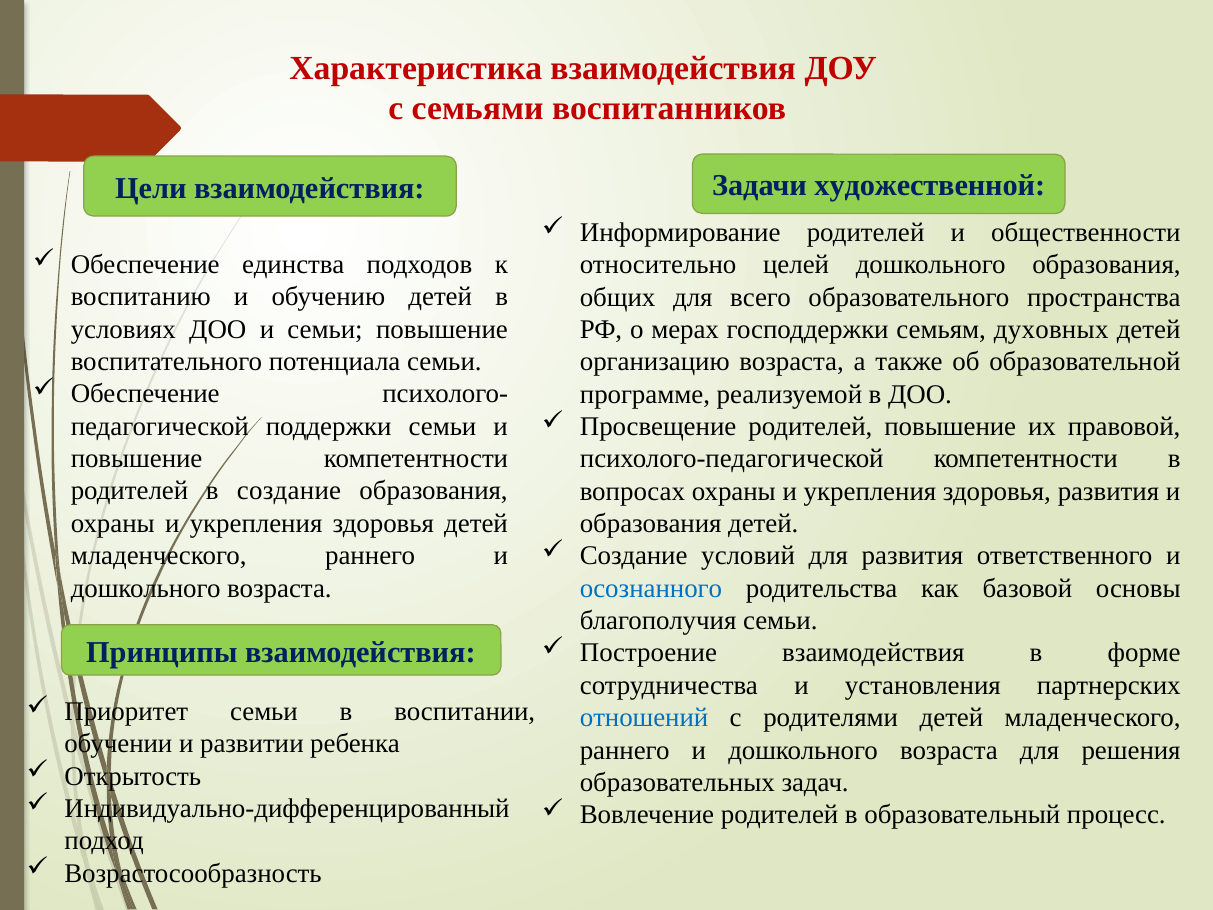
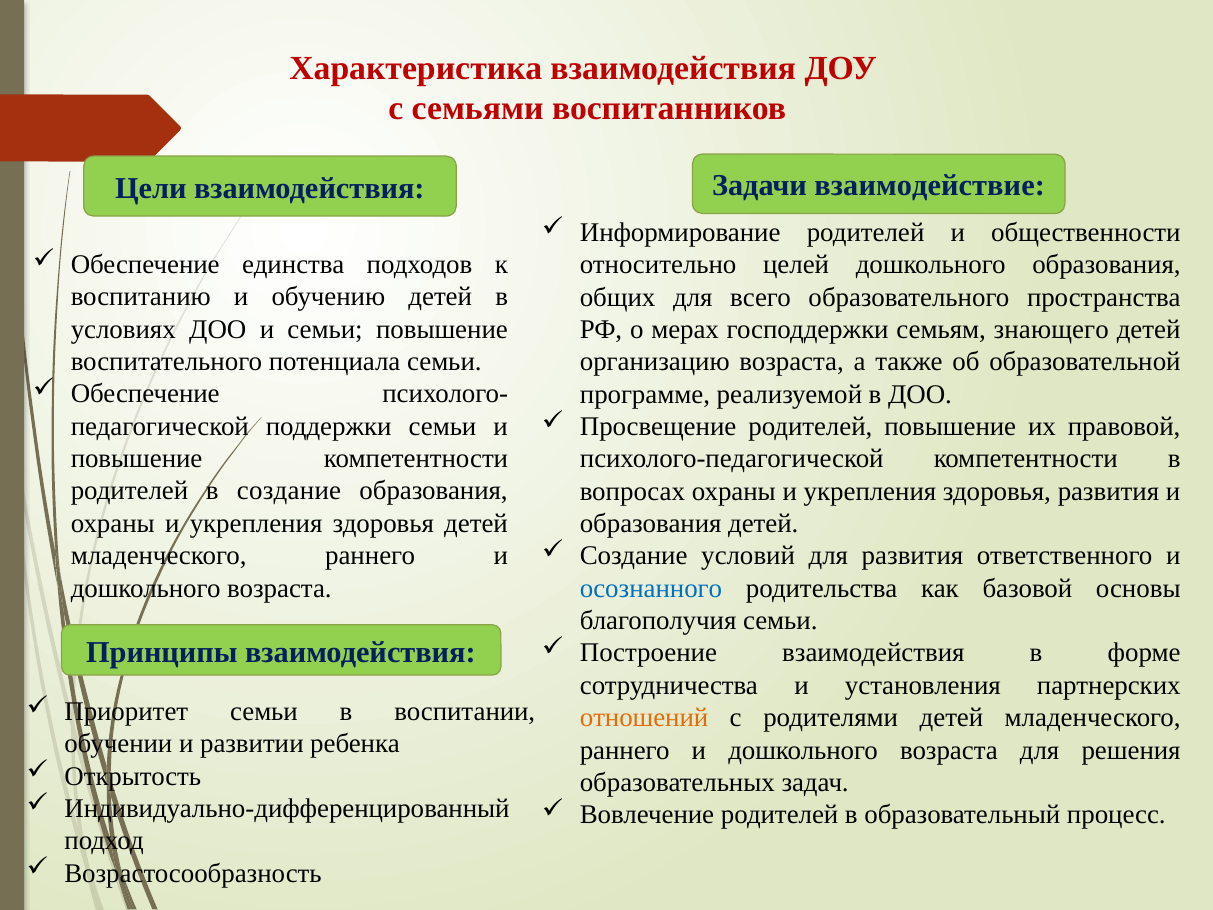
художественной: художественной -> взаимодействие
духовных: духовных -> знающего
отношений colour: blue -> orange
